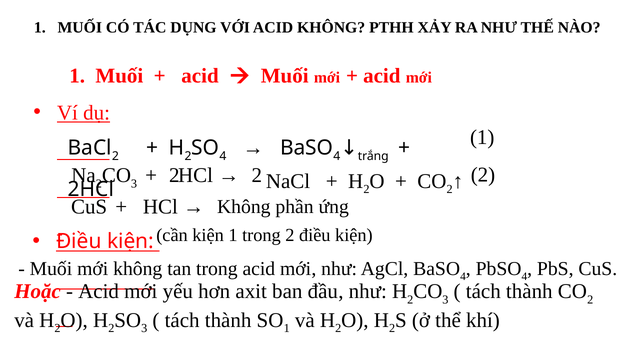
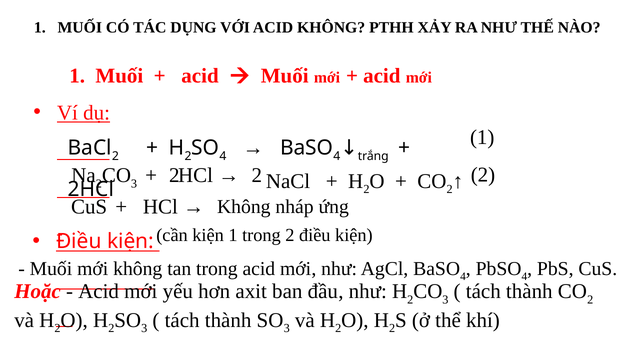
phần: phần -> nháp
1 at (287, 328): 1 -> 3
